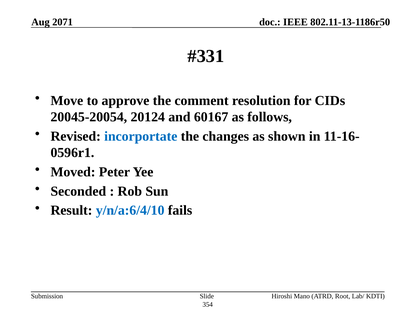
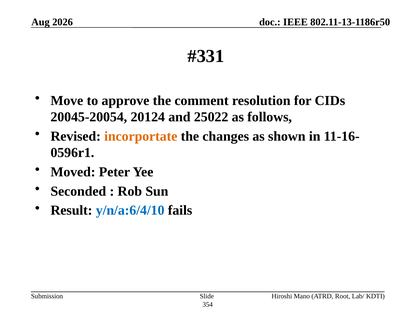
2071: 2071 -> 2026
60167: 60167 -> 25022
incorportate colour: blue -> orange
